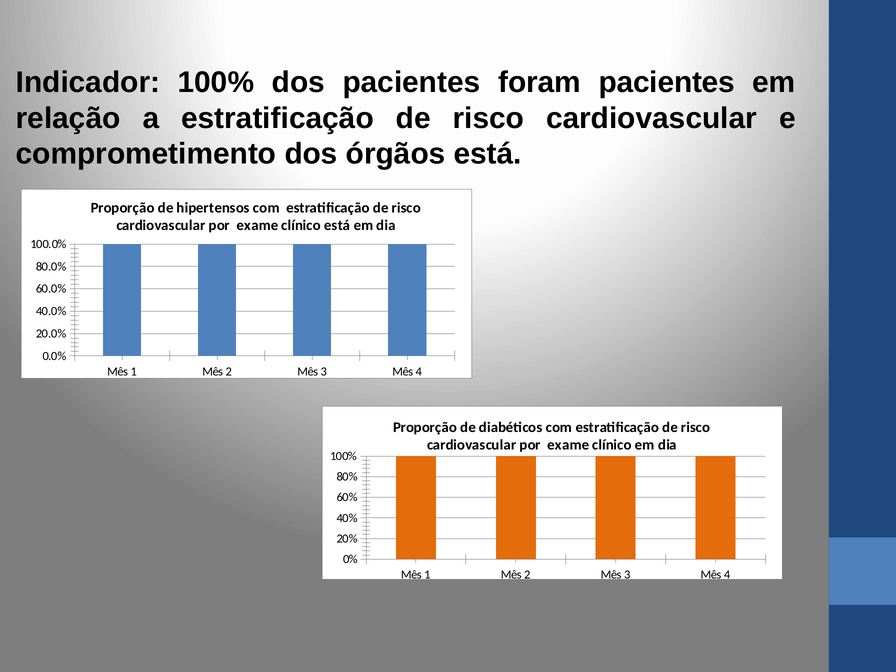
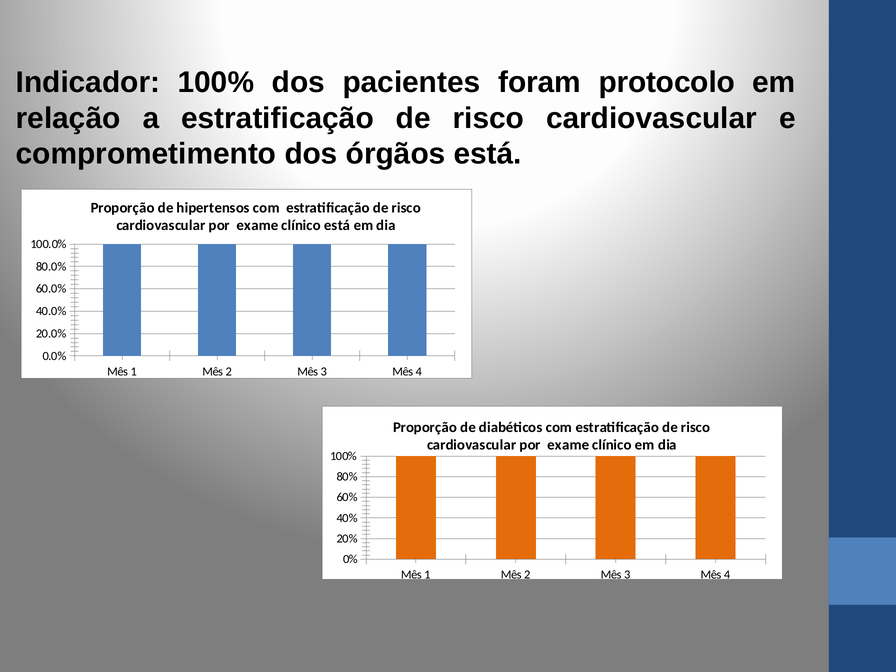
foram pacientes: pacientes -> protocolo
